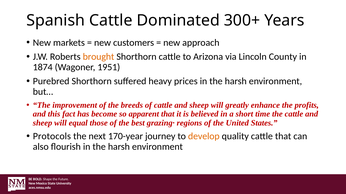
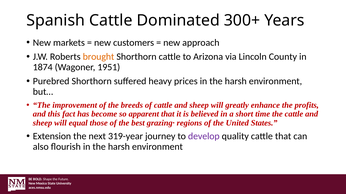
Protocols: Protocols -> Extension
170-year: 170-year -> 319-year
develop colour: orange -> purple
